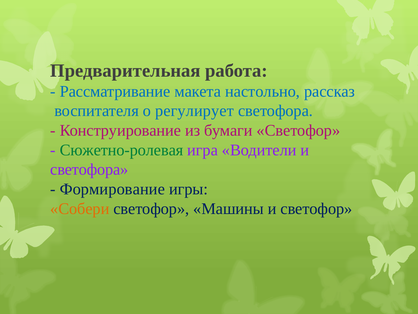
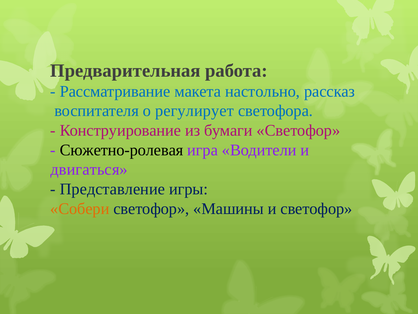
Сюжетно-ролевая colour: green -> black
светофора at (89, 169): светофора -> двигаться
Формирование: Формирование -> Представление
